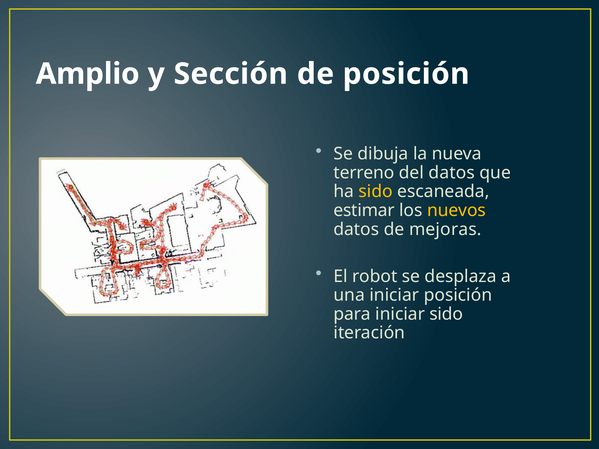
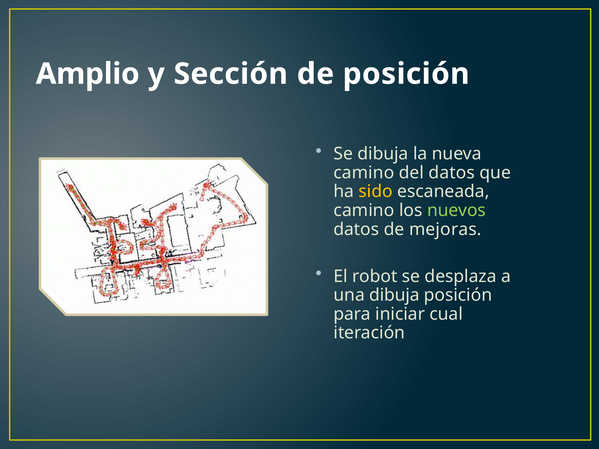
terreno at (364, 173): terreno -> camino
estimar at (364, 211): estimar -> camino
nuevos colour: yellow -> light green
una iniciar: iniciar -> dibuja
iniciar sido: sido -> cual
